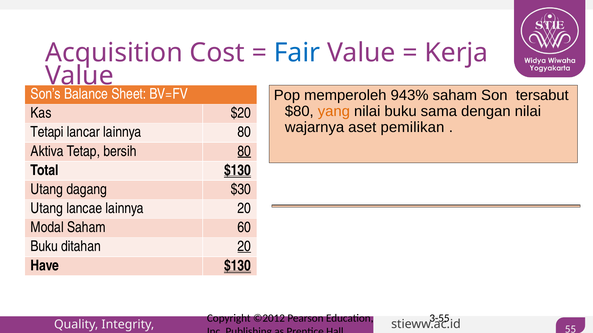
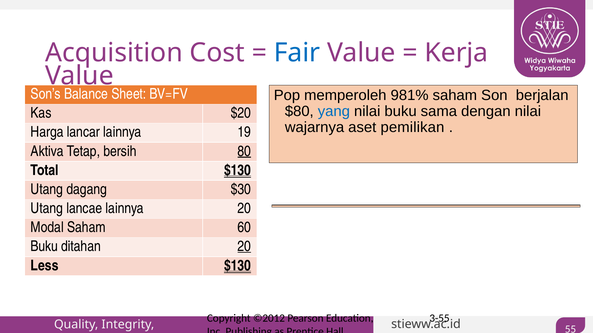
943%: 943% -> 981%
tersabut: tersabut -> berjalan
yang colour: orange -> blue
Tetapi: Tetapi -> Harga
lainnya 80: 80 -> 19
Have: Have -> Less
